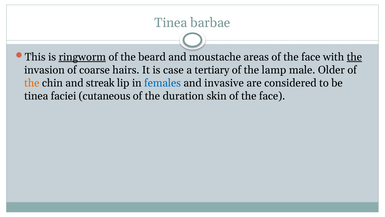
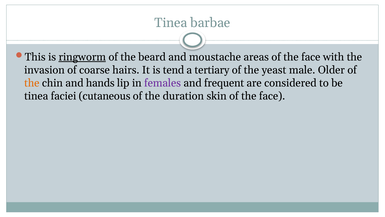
the at (354, 57) underline: present -> none
case: case -> tend
lamp: lamp -> yeast
streak: streak -> hands
females colour: blue -> purple
invasive: invasive -> frequent
